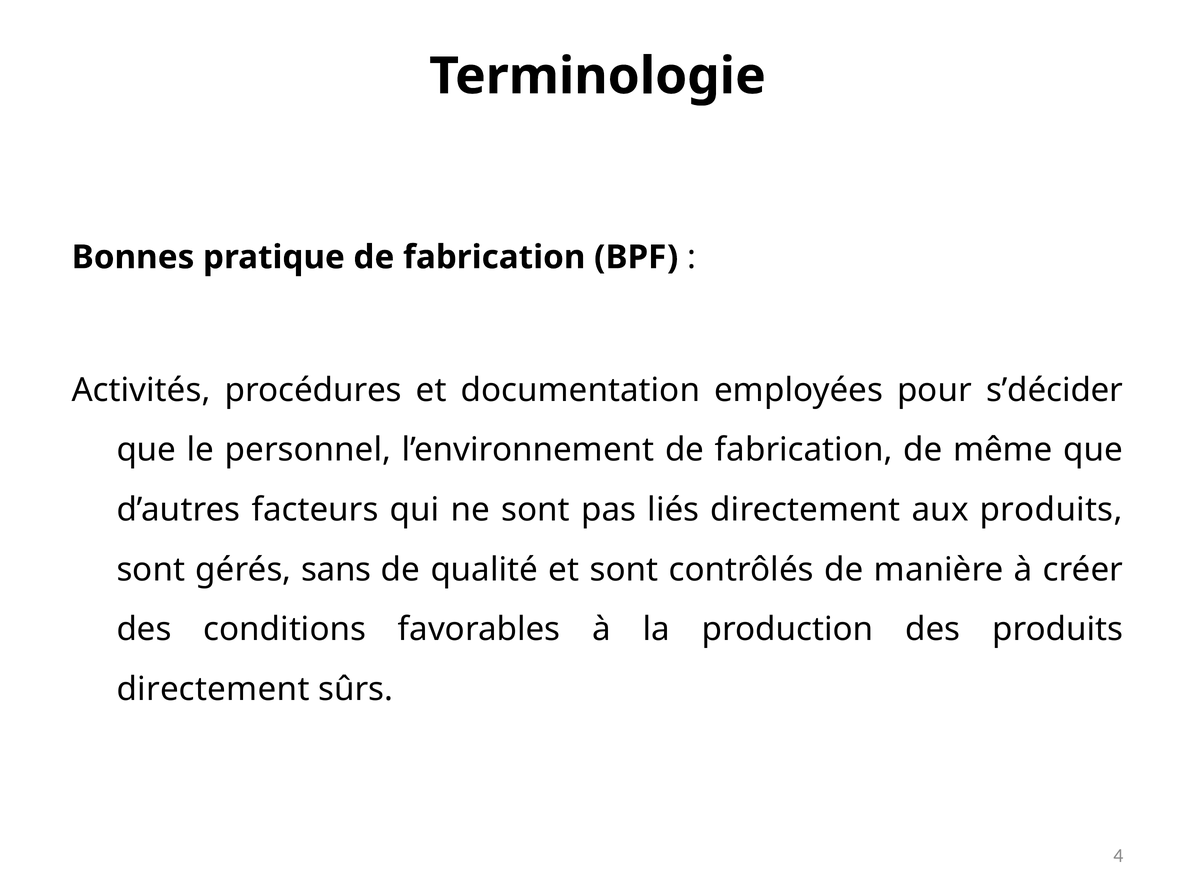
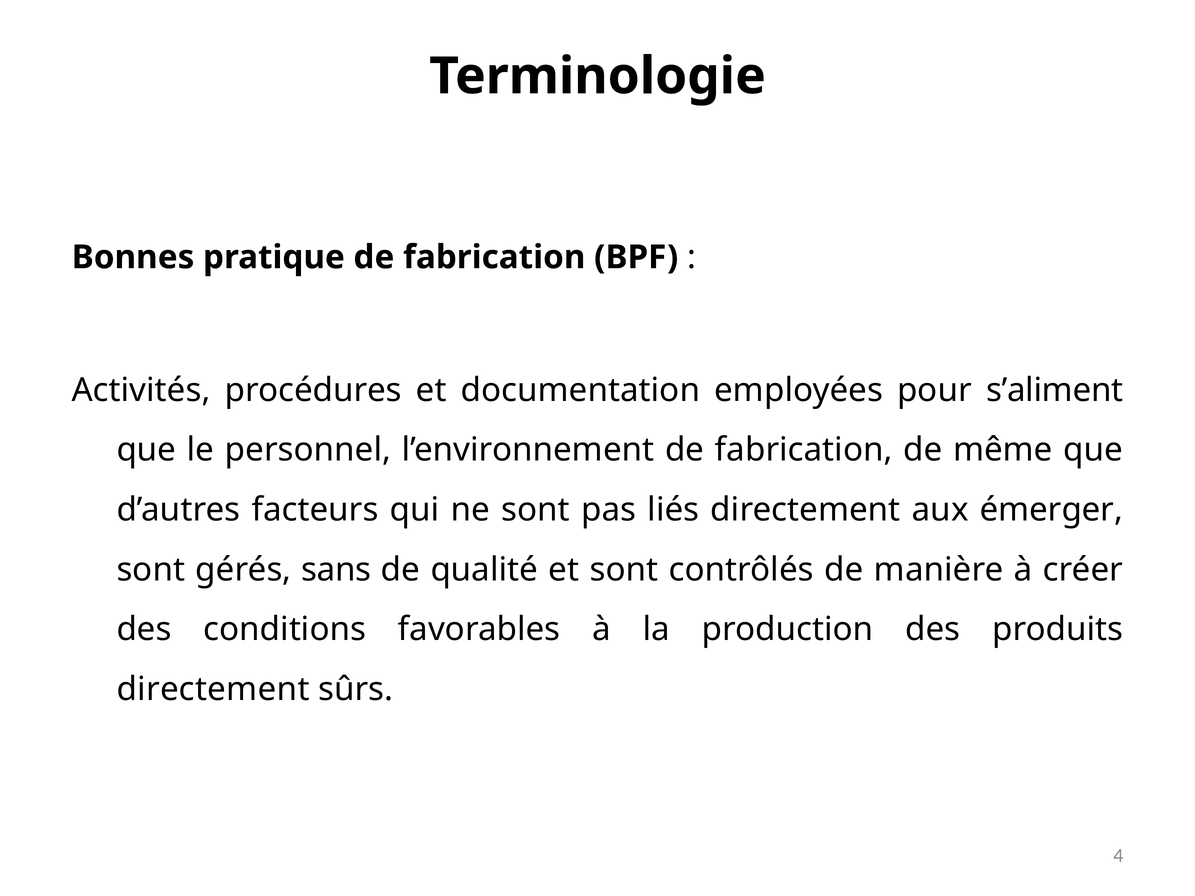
s’décider: s’décider -> s’aliment
aux produits: produits -> émerger
